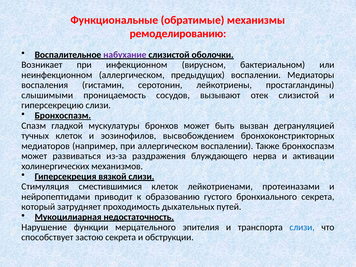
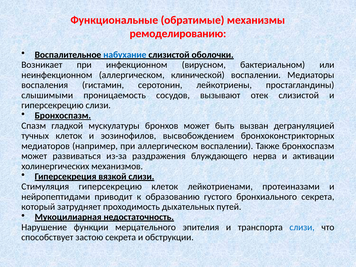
набухание colour: purple -> blue
предыдущих: предыдущих -> клинической
Стимуляция сместившимися: сместившимися -> гиперсекрецию
